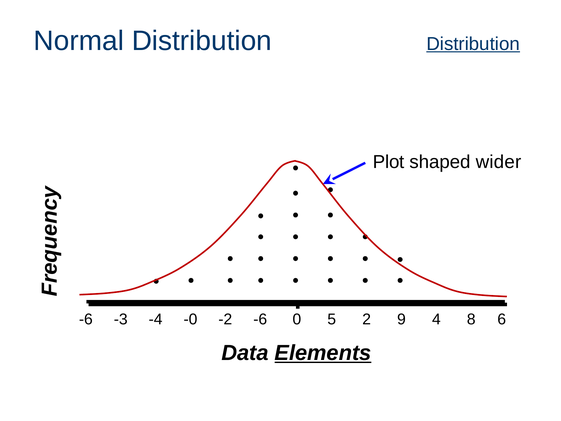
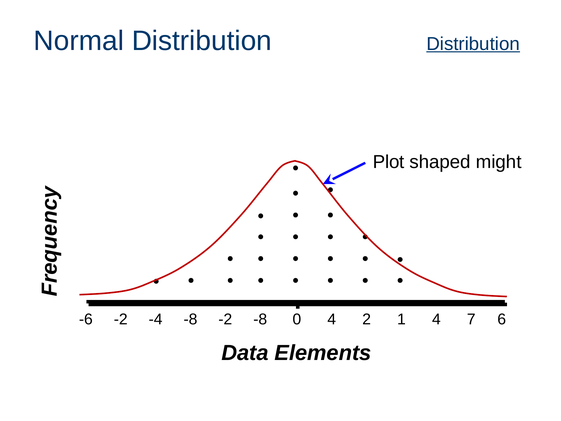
wider: wider -> might
-3 at (121, 319): -3 -> -2
-0 at (190, 319): -0 -> -8
-6 at (260, 319): -6 -> -8
0 5: 5 -> 4
9: 9 -> 1
8: 8 -> 7
Elements underline: present -> none
